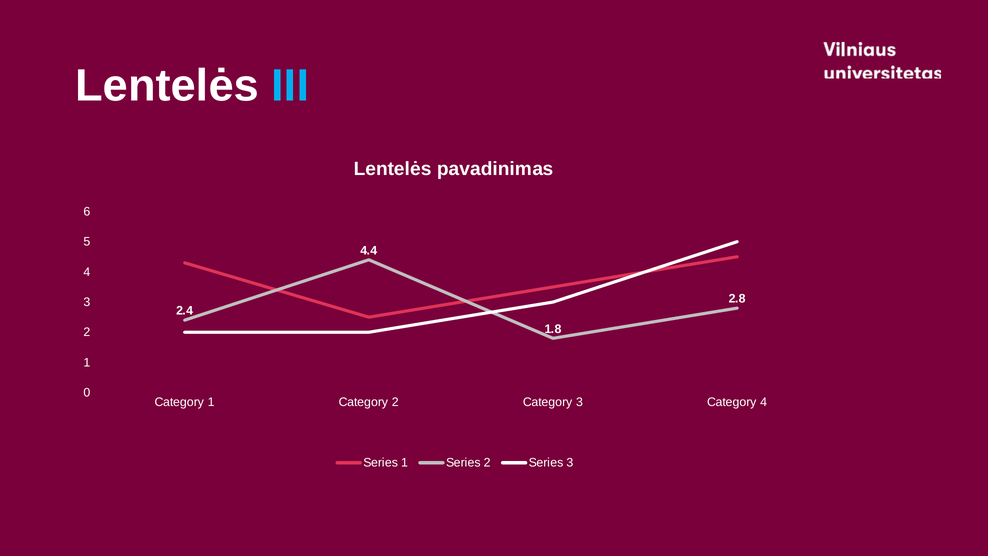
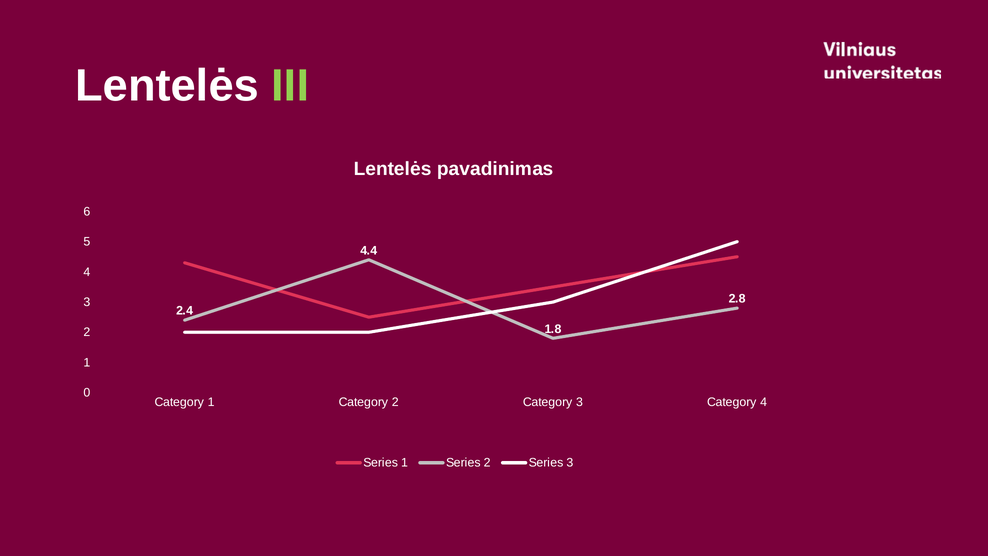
III colour: light blue -> light green
